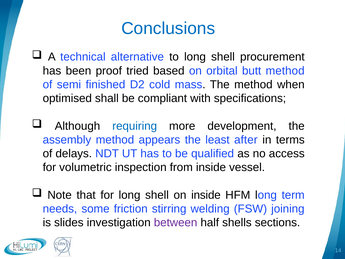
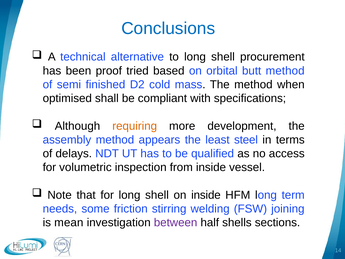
requiring colour: blue -> orange
after: after -> steel
slides: slides -> mean
